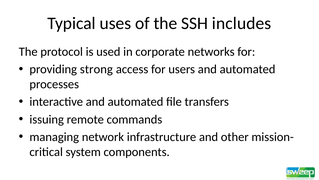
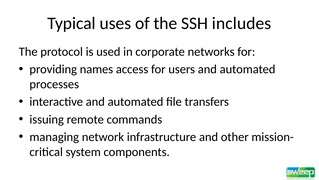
strong: strong -> names
